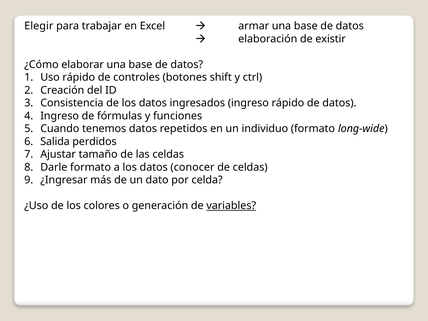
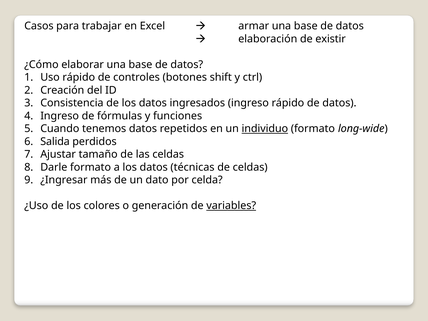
Elegir: Elegir -> Casos
individuo underline: none -> present
conocer: conocer -> técnicas
